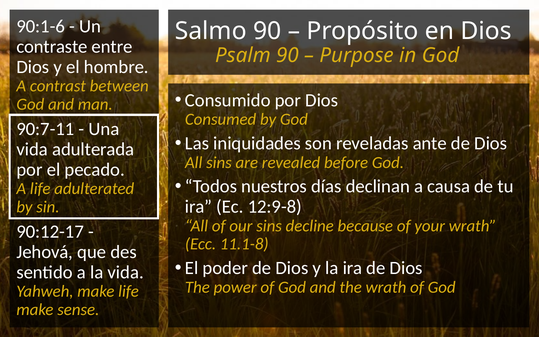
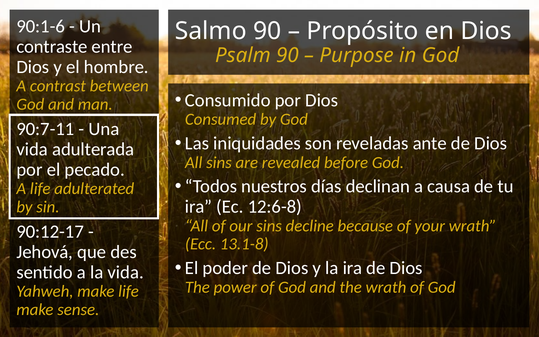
12:9-8: 12:9-8 -> 12:6-8
11.1-8: 11.1-8 -> 13.1-8
